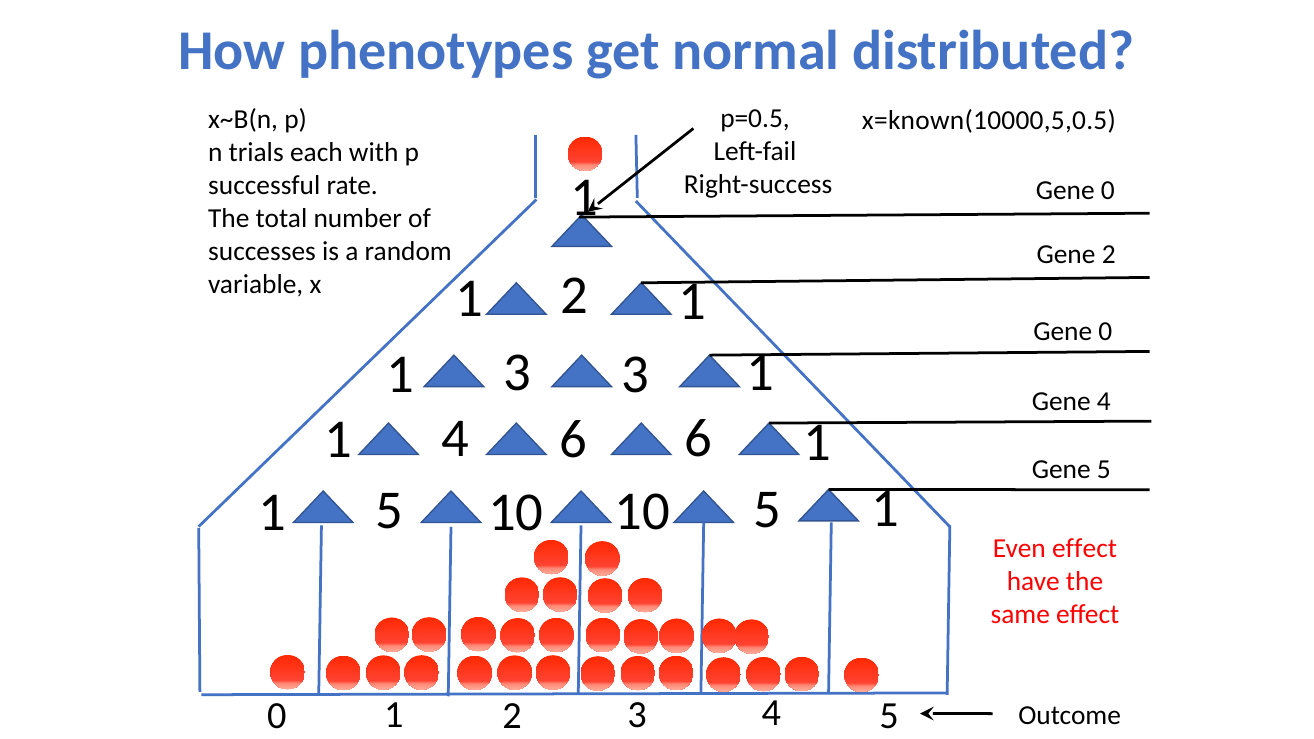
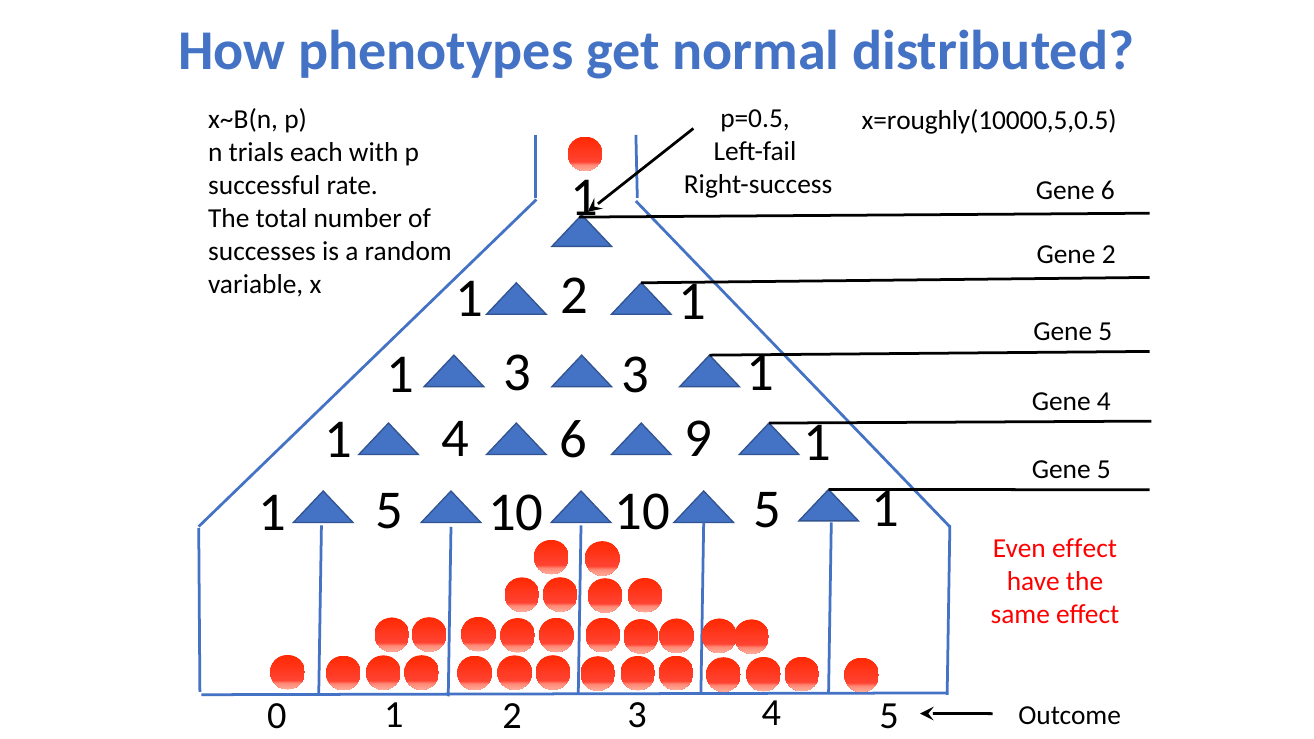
x=known(10000,5,0.5: x=known(10000,5,0.5 -> x=roughly(10000,5,0.5
Right-success Gene 0: 0 -> 6
0 at (1105, 332): 0 -> 5
4 6: 6 -> 9
